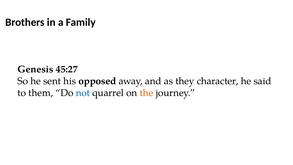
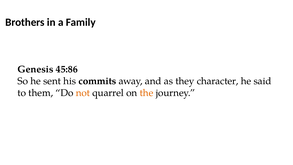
45:27: 45:27 -> 45:86
opposed: opposed -> commits
not colour: blue -> orange
